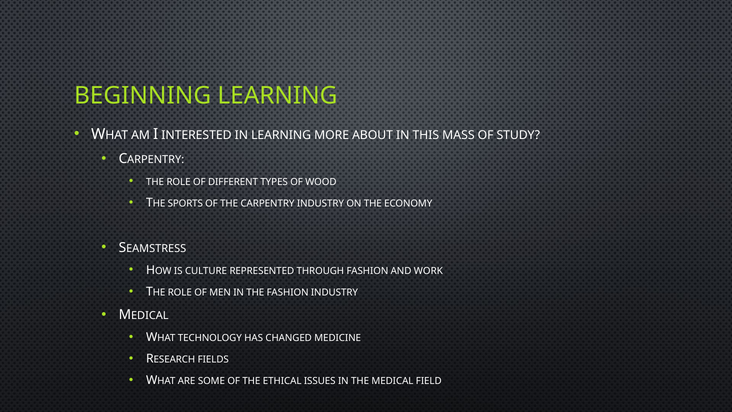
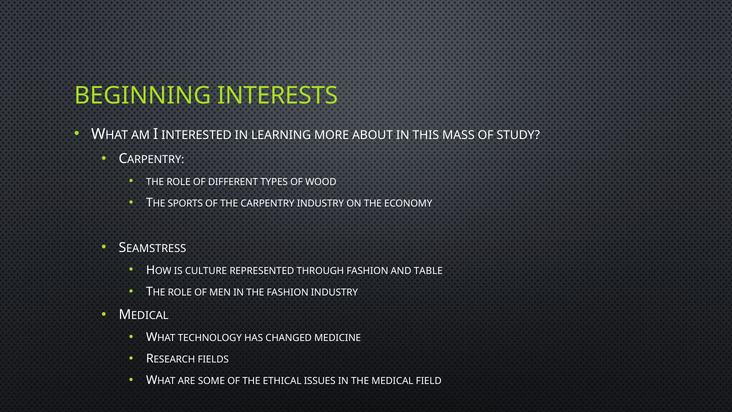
BEGINNING LEARNING: LEARNING -> INTERESTS
WORK: WORK -> TABLE
